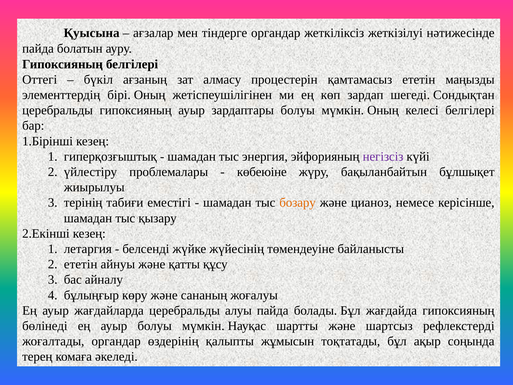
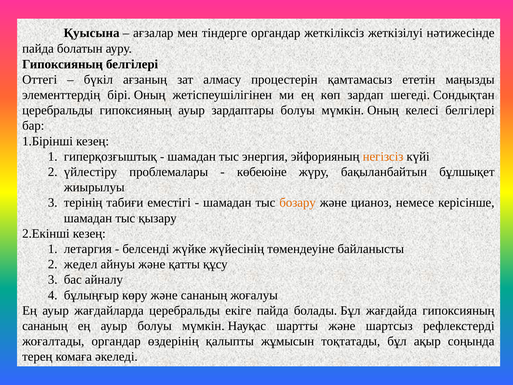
негізсіз colour: purple -> orange
ететін at (81, 264): ететін -> жедел
алуы: алуы -> екіге
бөлінеді at (45, 326): бөлінеді -> сананың
